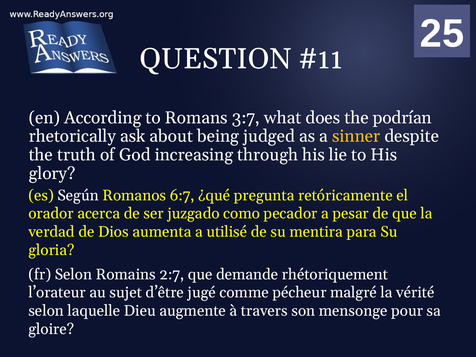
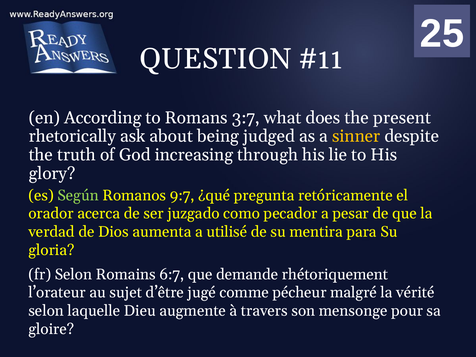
podrían: podrían -> present
Según colour: white -> light green
6:7: 6:7 -> 9:7
2:7: 2:7 -> 6:7
